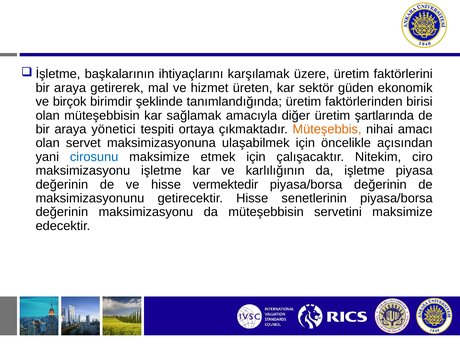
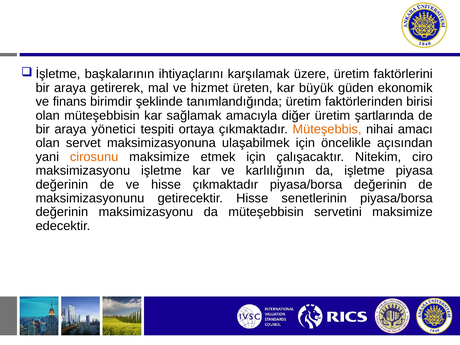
sektör: sektör -> büyük
birçok: birçok -> finans
cirosunu colour: blue -> orange
hisse vermektedir: vermektedir -> çıkmaktadır
